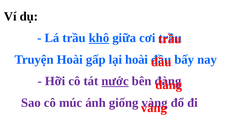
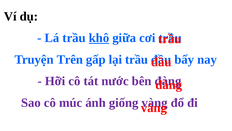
Truyện Hoài: Hoài -> Trên
lại hoài: hoài -> trầu
nước underline: present -> none
